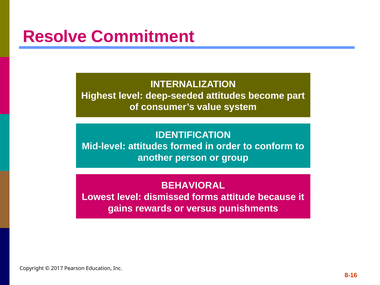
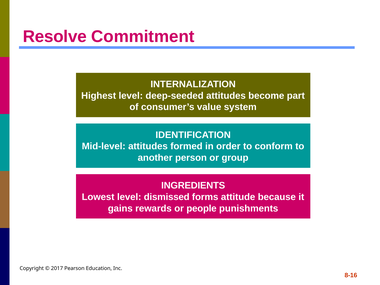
BEHAVIORAL: BEHAVIORAL -> INGREDIENTS
versus: versus -> people
